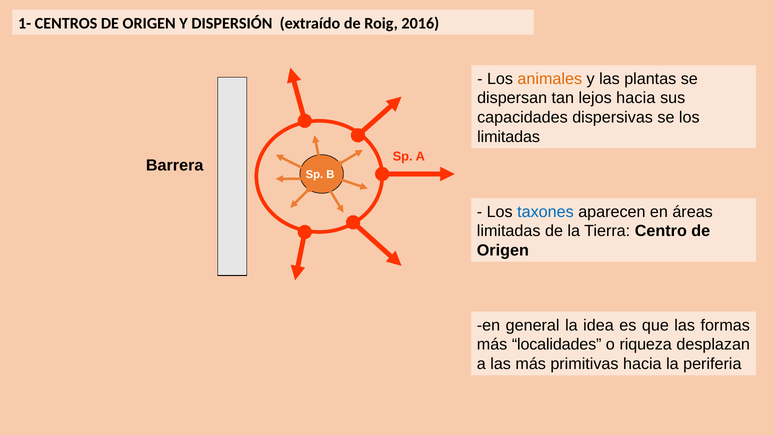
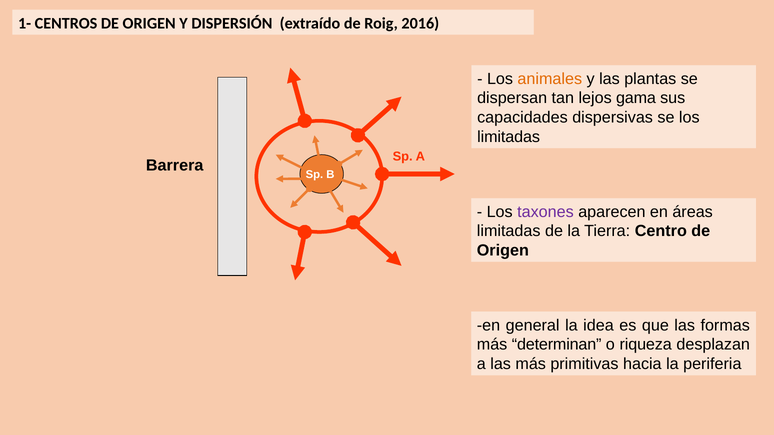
lejos hacia: hacia -> gama
taxones colour: blue -> purple
localidades: localidades -> determinan
